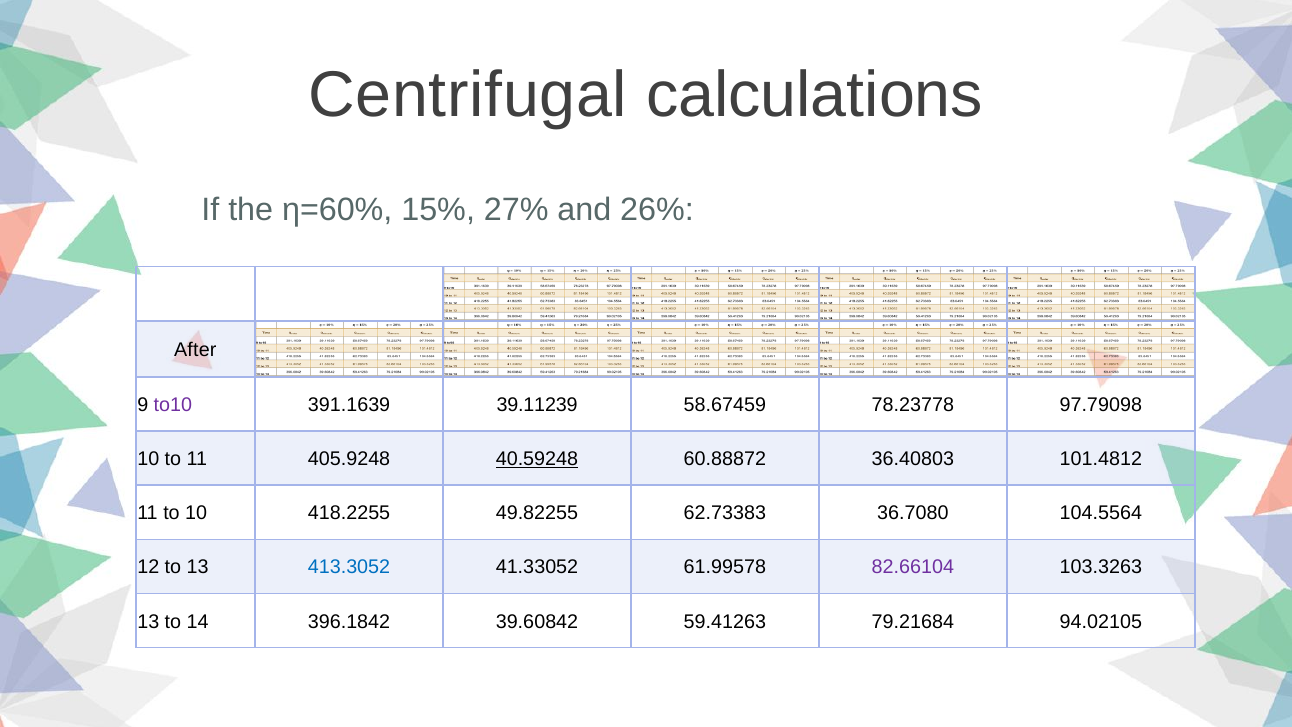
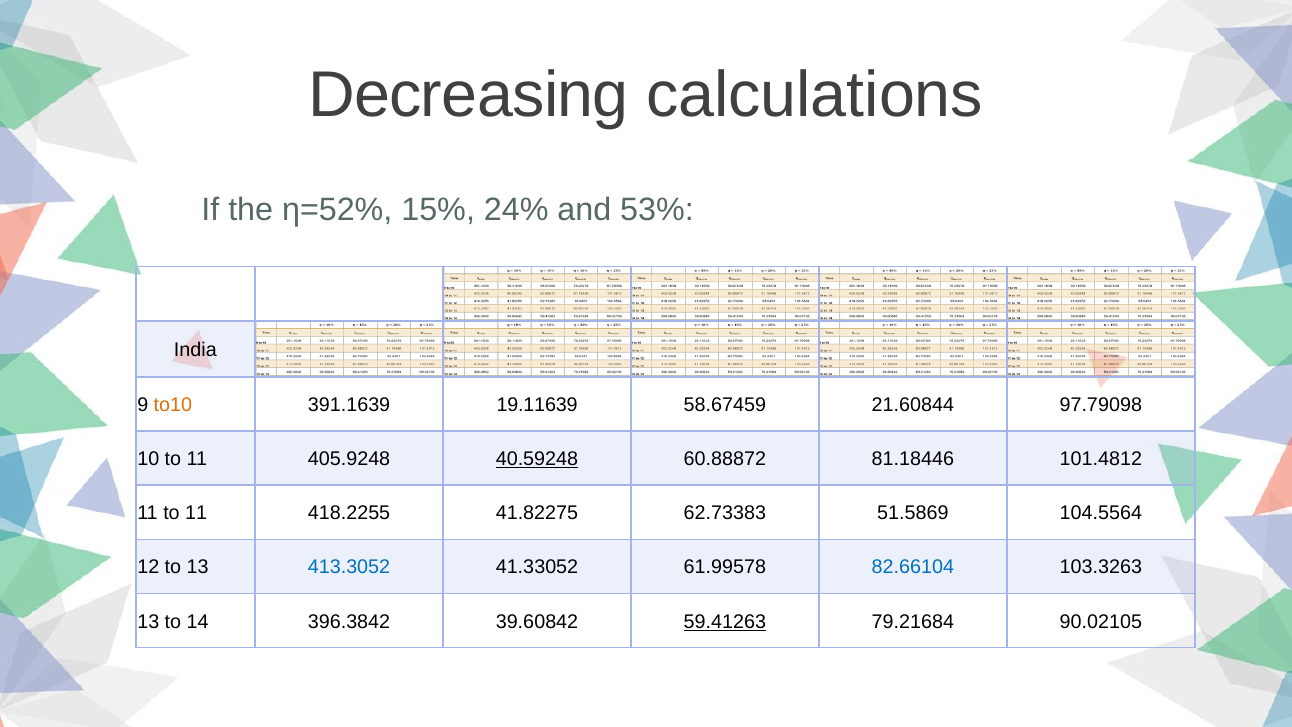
Centrifugal: Centrifugal -> Decreasing
η=60%: η=60% -> η=52%
27%: 27% -> 24%
26%: 26% -> 53%
After: After -> India
to10 colour: purple -> orange
39.11239: 39.11239 -> 19.11639
78.23778: 78.23778 -> 21.60844
36.40803: 36.40803 -> 81.18446
11 to 10: 10 -> 11
49.82255: 49.82255 -> 41.82275
36.7080: 36.7080 -> 51.5869
82.66104 colour: purple -> blue
396.1842: 396.1842 -> 396.3842
59.41263 underline: none -> present
94.02105: 94.02105 -> 90.02105
